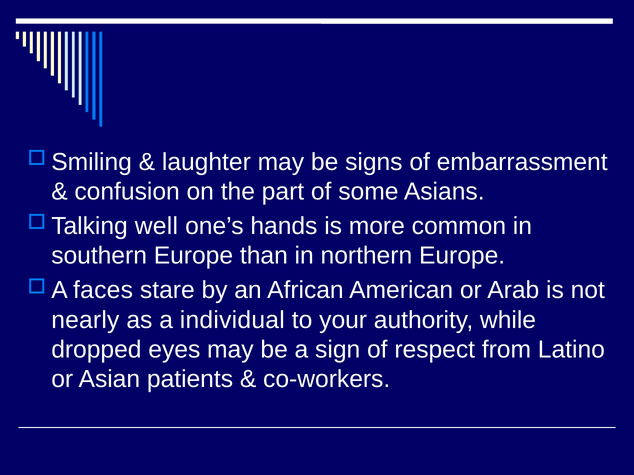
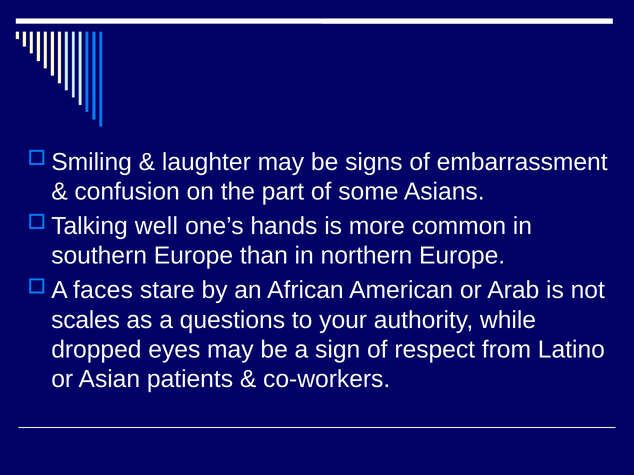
nearly: nearly -> scales
individual: individual -> questions
